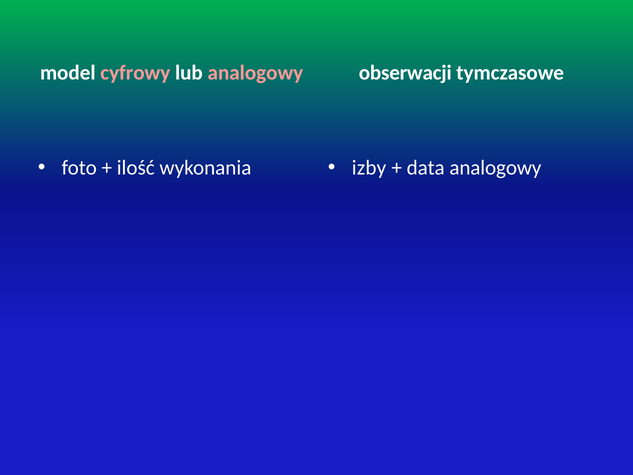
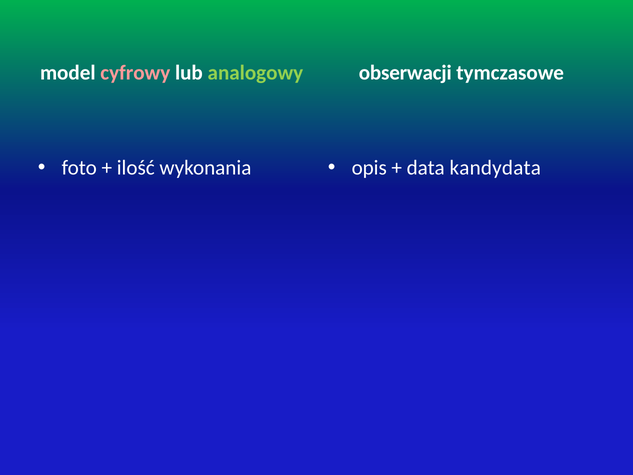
analogowy at (255, 73) colour: pink -> light green
izby: izby -> opis
data analogowy: analogowy -> kandydata
